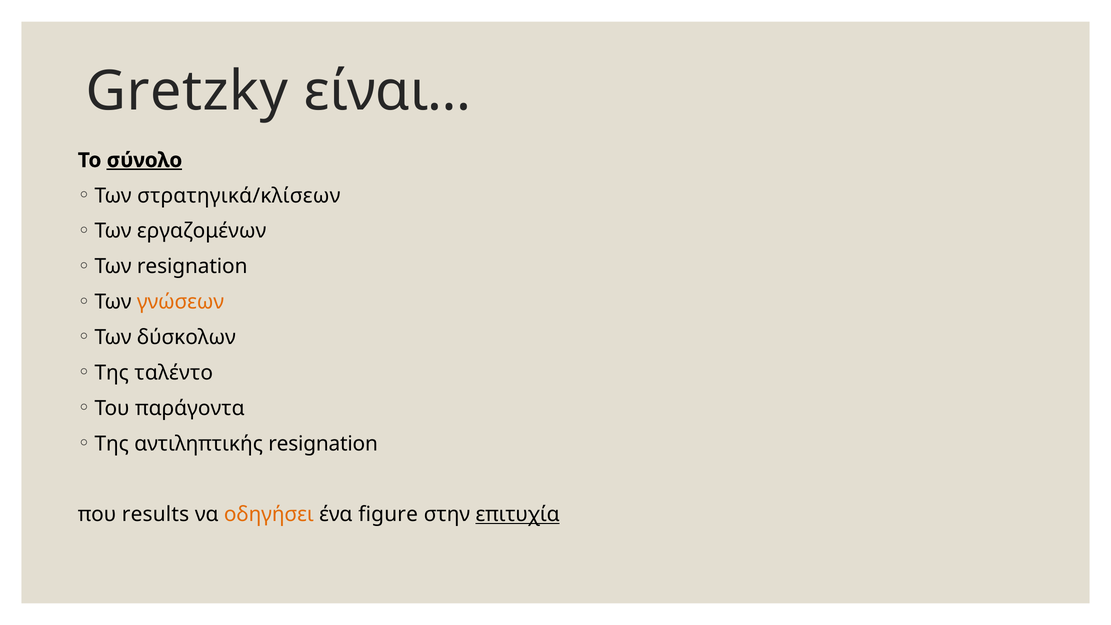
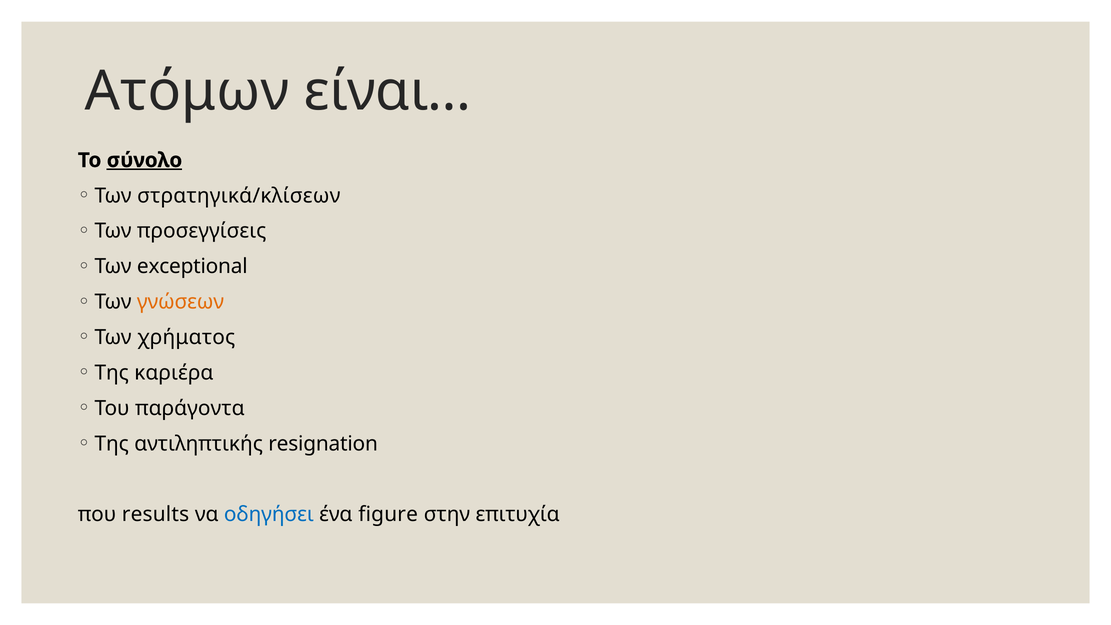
Gretzky: Gretzky -> Ατόμων
εργαζομένων: εργαζομένων -> προσεγγίσεις
Των resignation: resignation -> exceptional
δύσκολων: δύσκολων -> χρήματος
ταλέντο: ταλέντο -> καριέρα
οδηγήσει colour: orange -> blue
επιτυχία underline: present -> none
